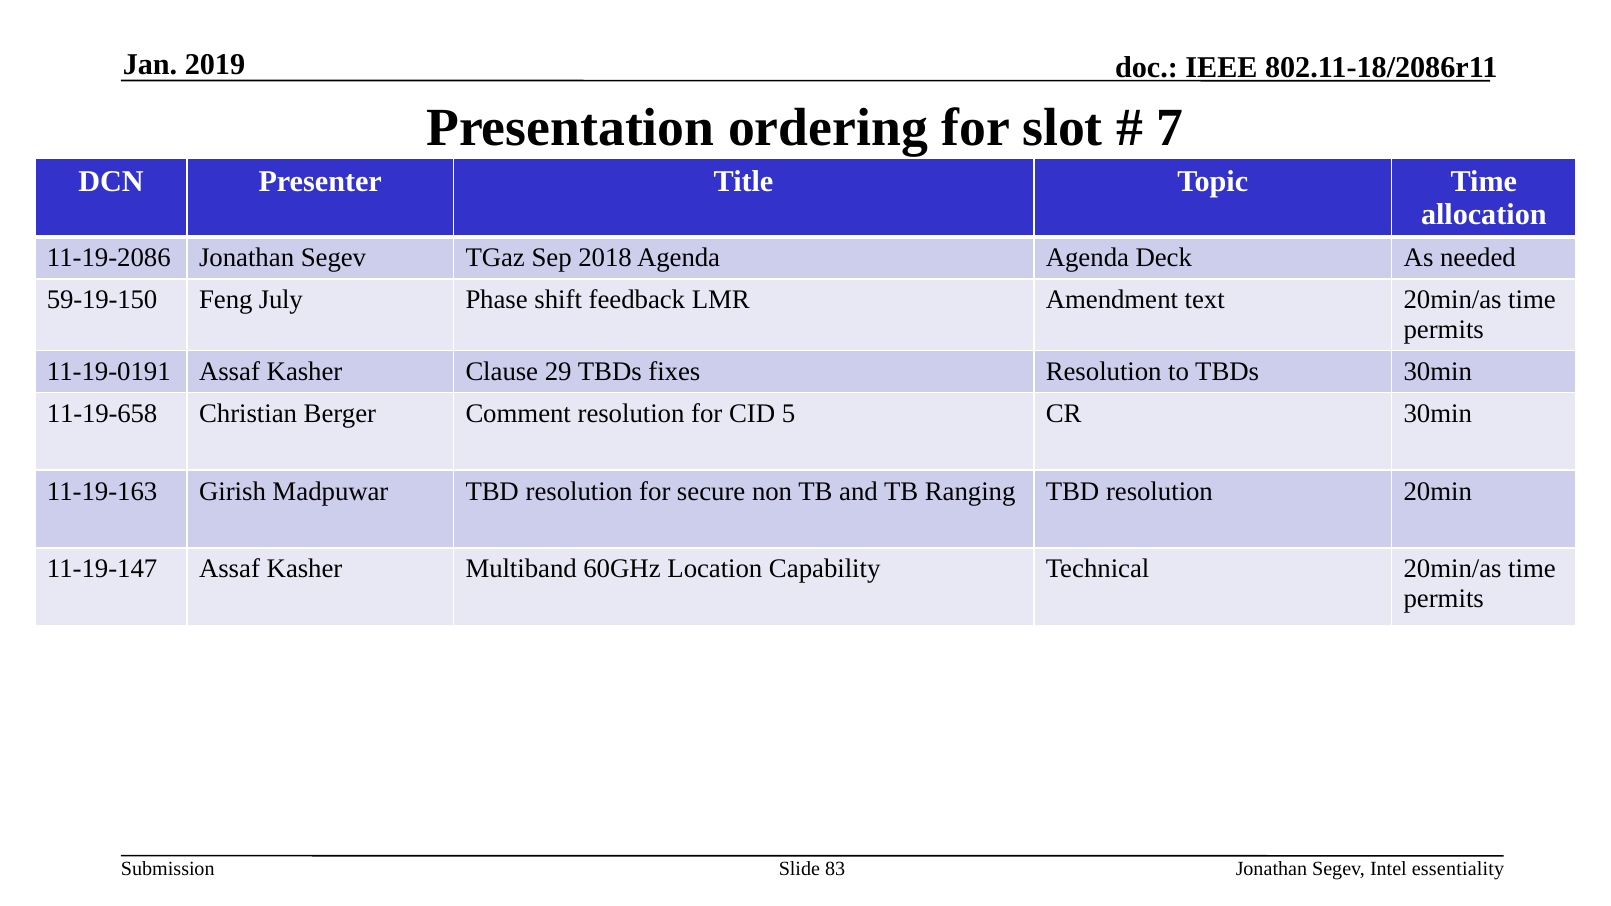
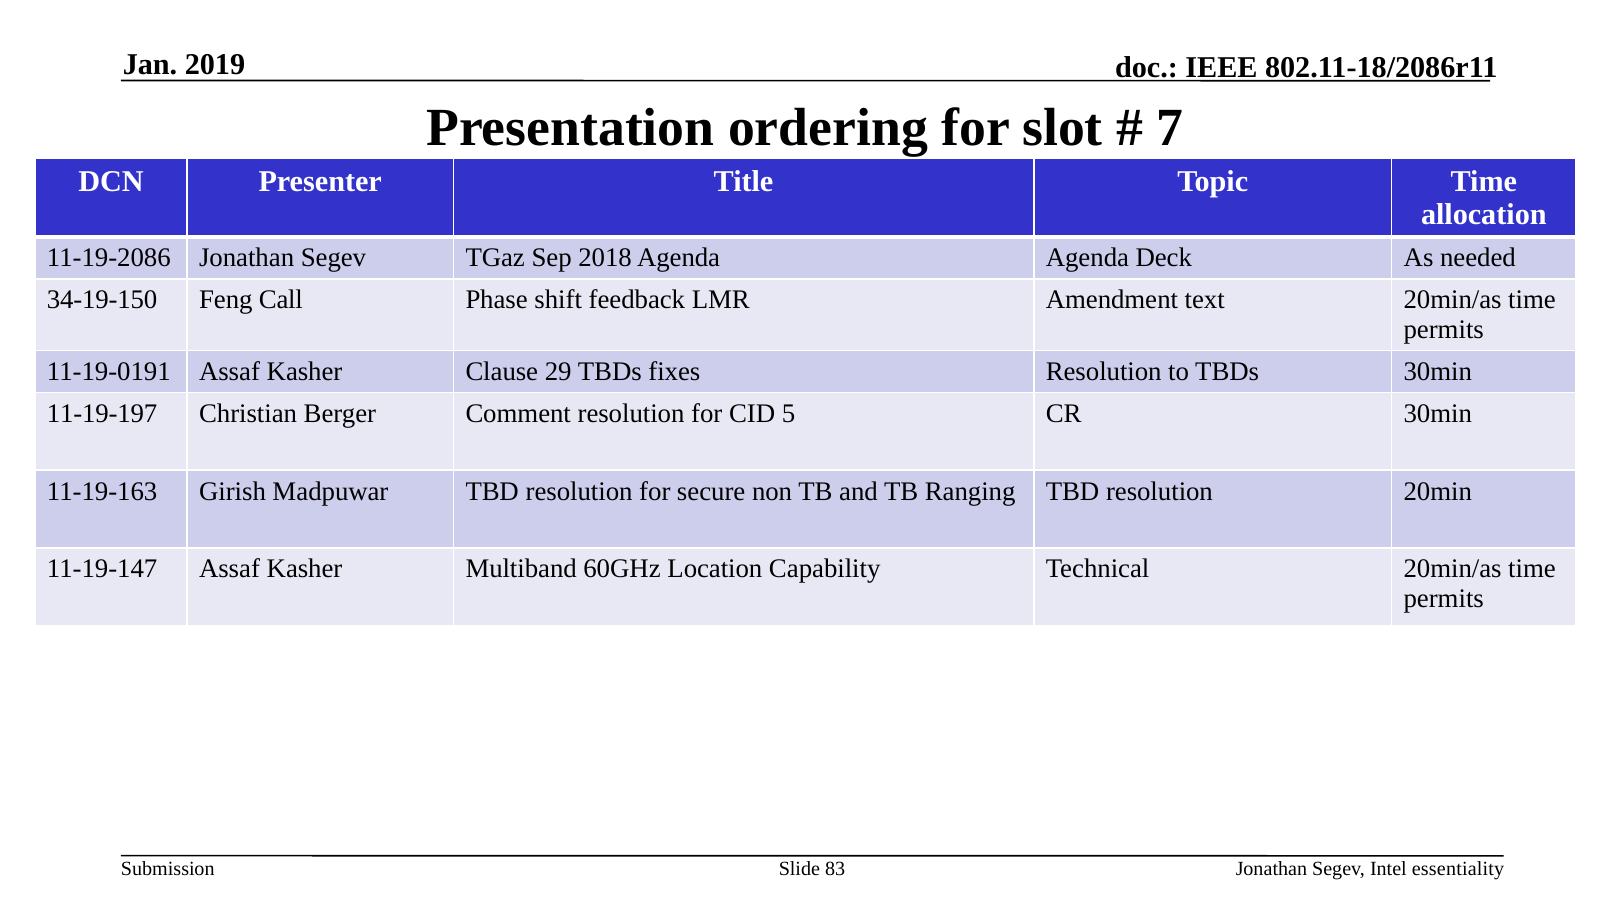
59-19-150: 59-19-150 -> 34-19-150
July: July -> Call
11-19-658: 11-19-658 -> 11-19-197
